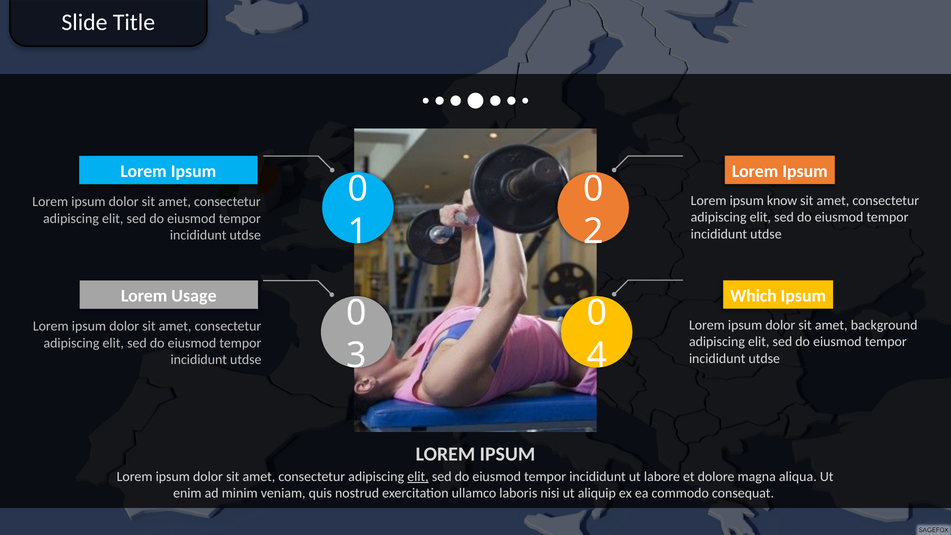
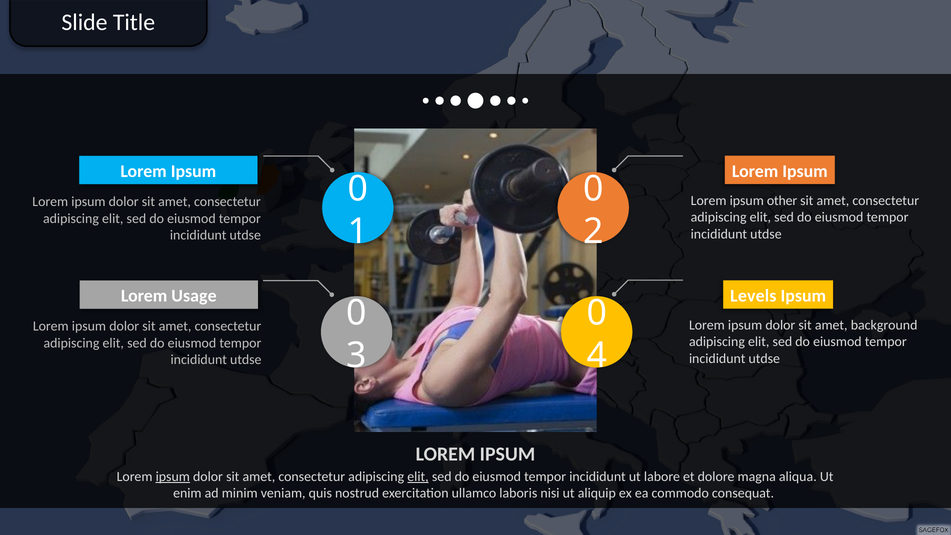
know: know -> other
Which: Which -> Levels
ipsum at (173, 477) underline: none -> present
